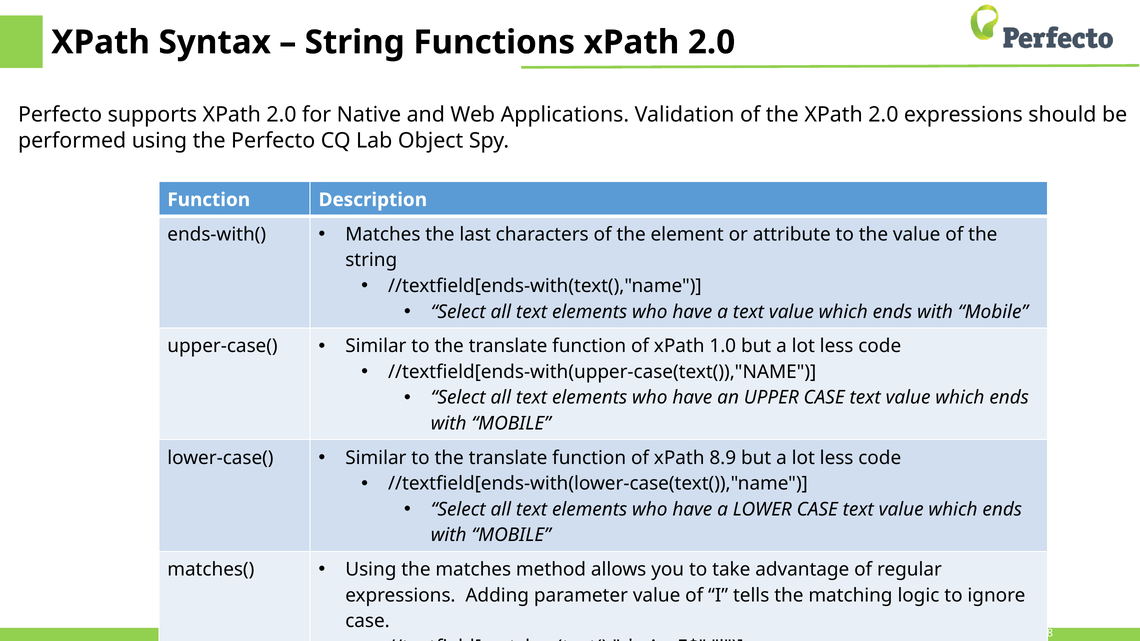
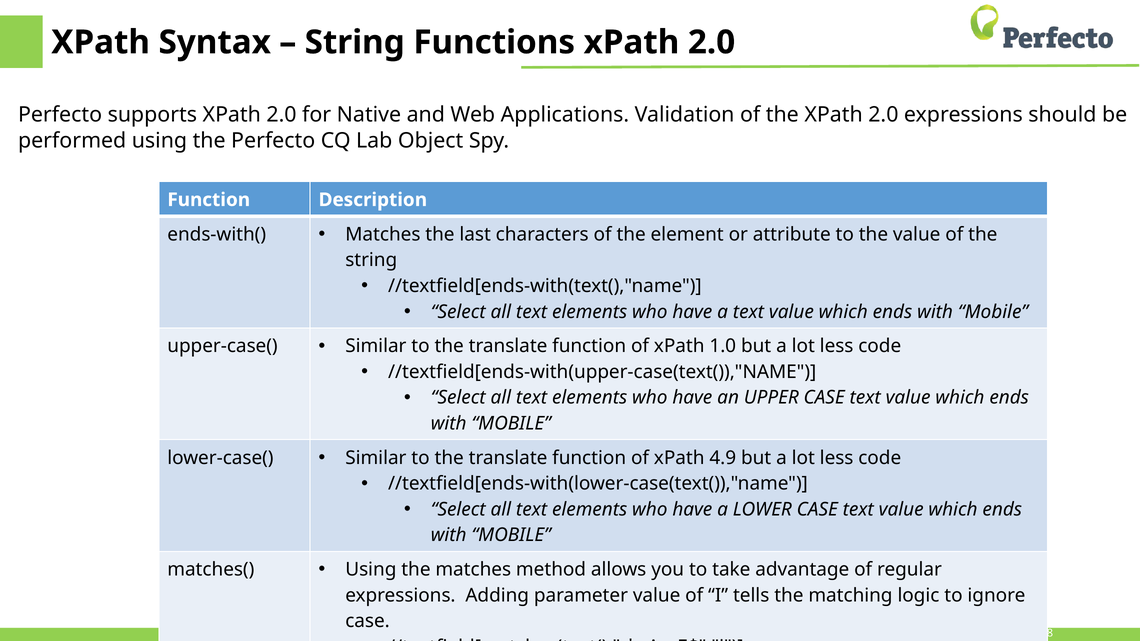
8.9: 8.9 -> 4.9
